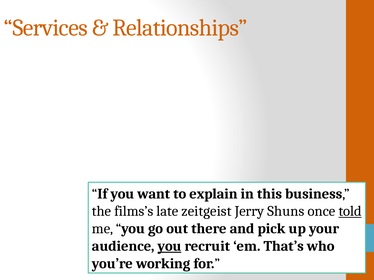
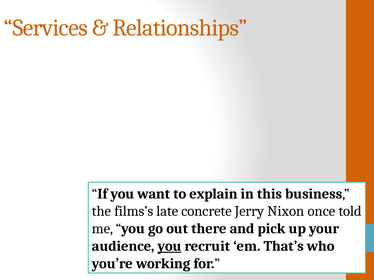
zeitgeist: zeitgeist -> concrete
Shuns: Shuns -> Nixon
told underline: present -> none
